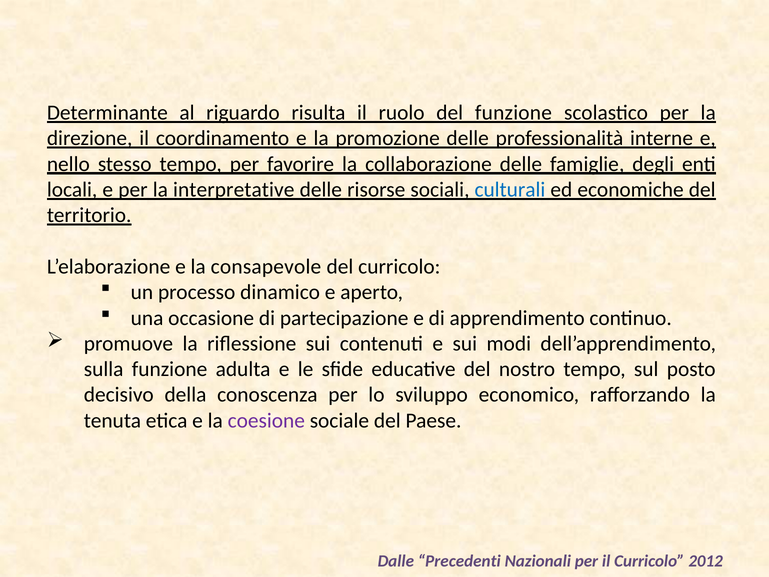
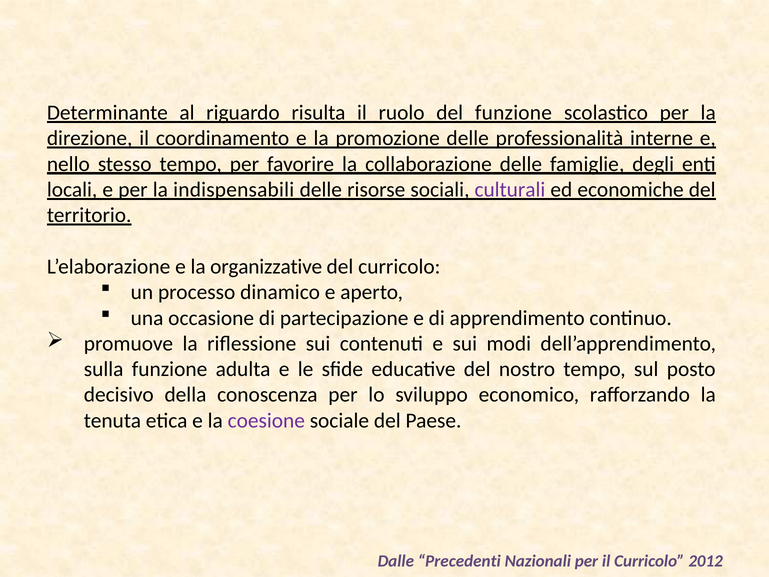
interpretative: interpretative -> indispensabili
culturali colour: blue -> purple
consapevole: consapevole -> organizzative
